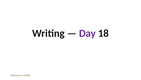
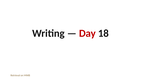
Day colour: purple -> red
